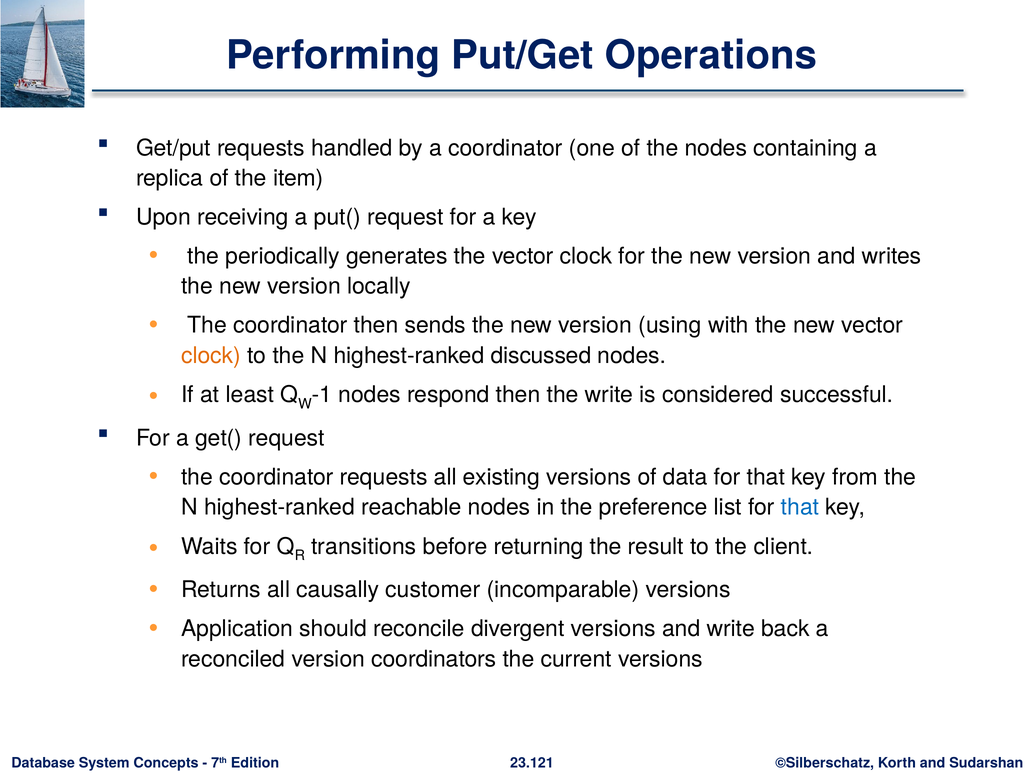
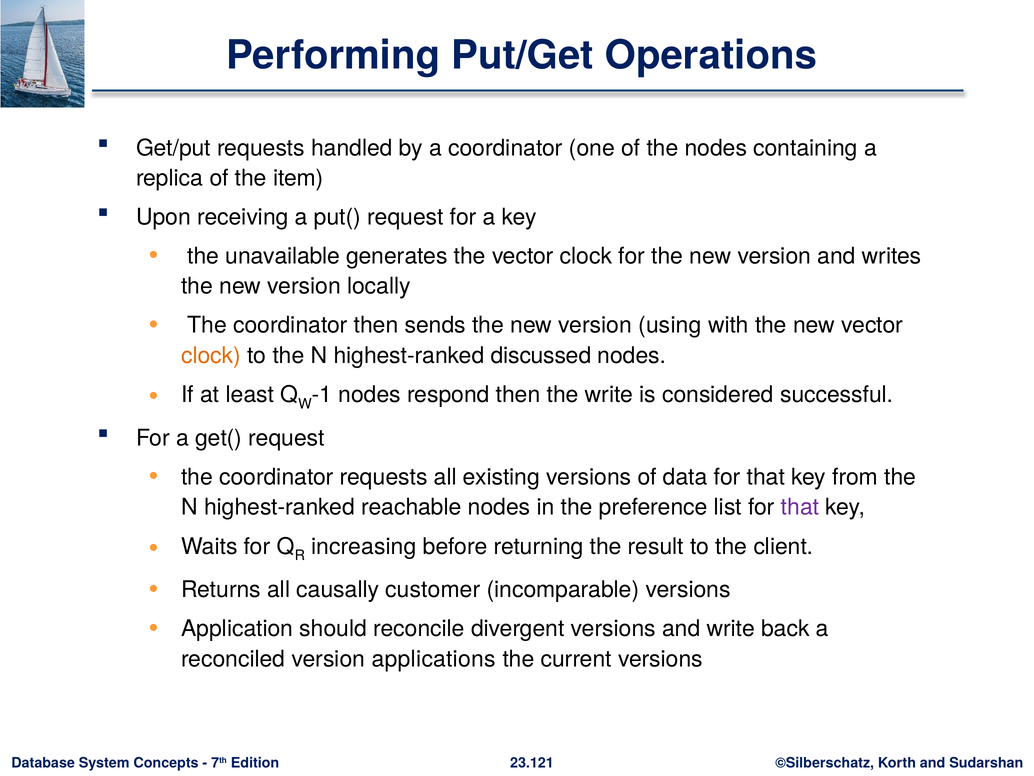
periodically: periodically -> unavailable
that at (800, 507) colour: blue -> purple
transitions: transitions -> increasing
coordinators: coordinators -> applications
